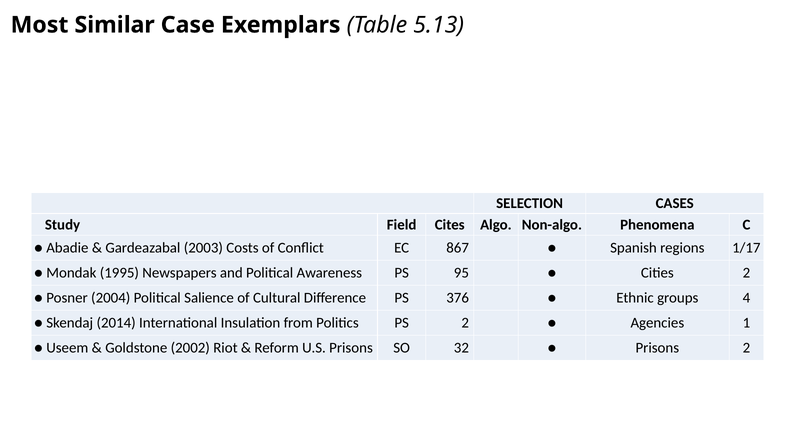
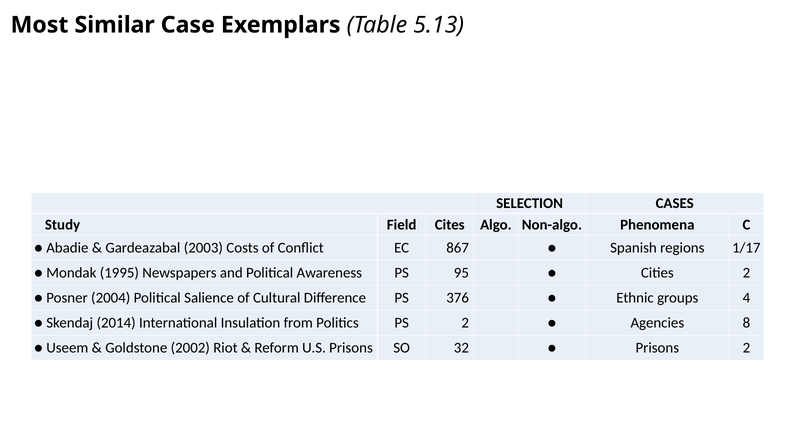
1: 1 -> 8
